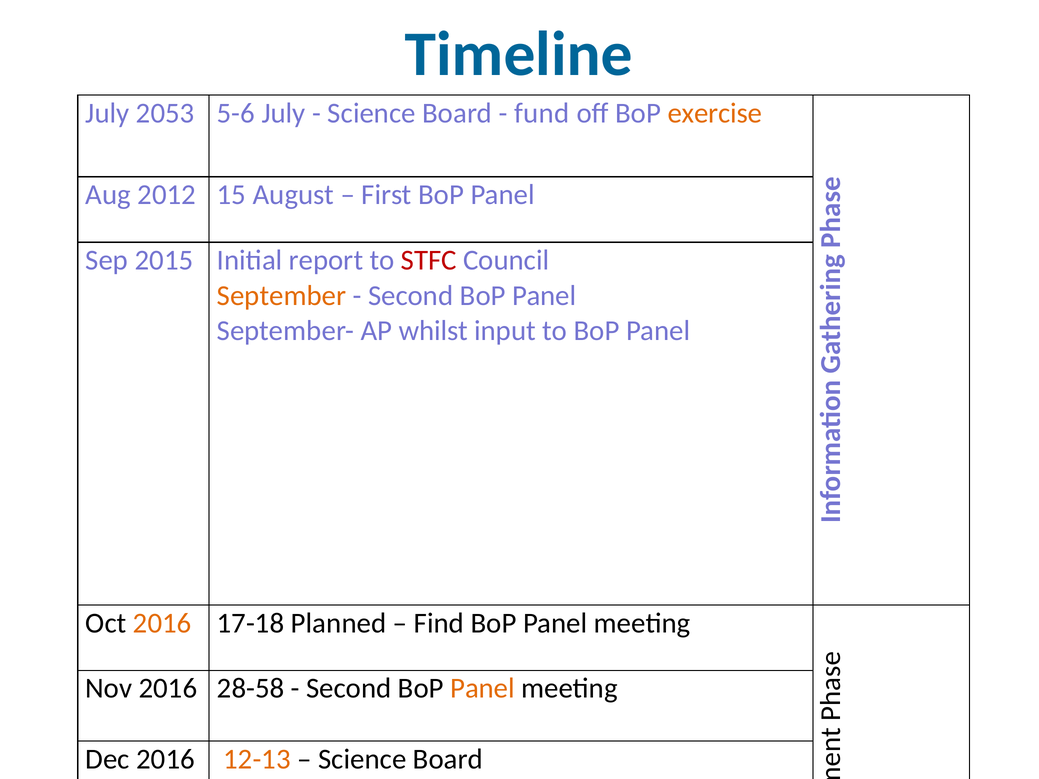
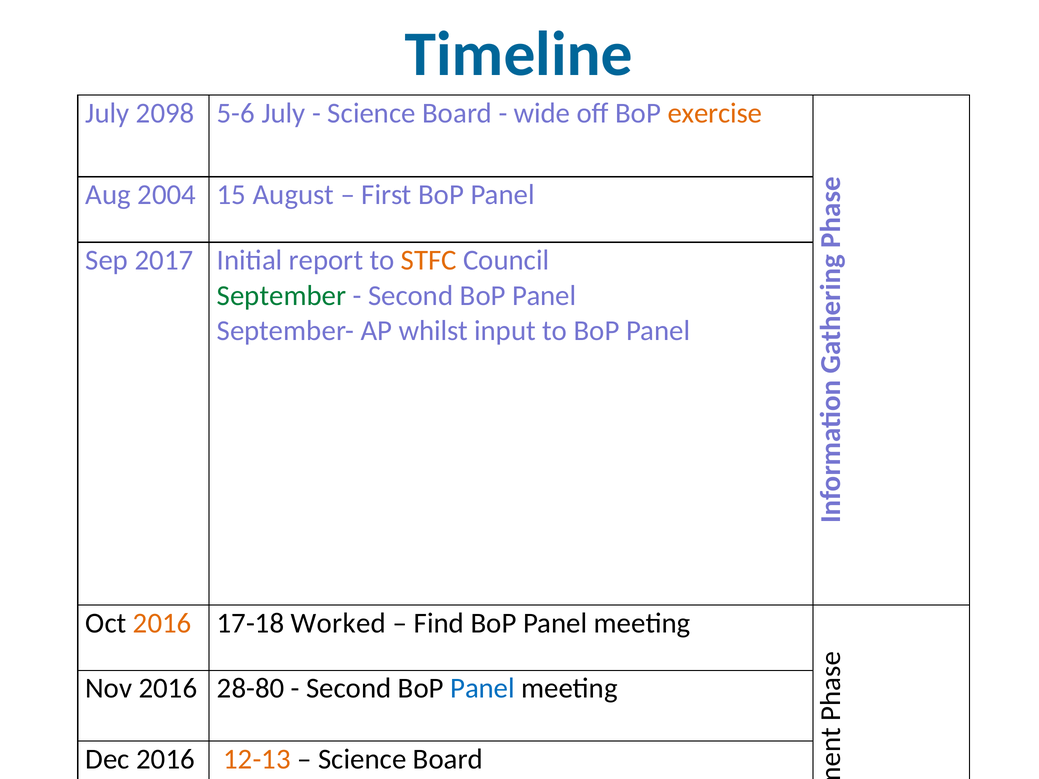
2053: 2053 -> 2098
fund: fund -> wide
2012: 2012 -> 2004
Sep 2015: 2015 -> 2017
STFC colour: red -> orange
September colour: orange -> green
Planned: Planned -> Worked
28-58: 28-58 -> 28-80
Panel at (483, 689) colour: orange -> blue
